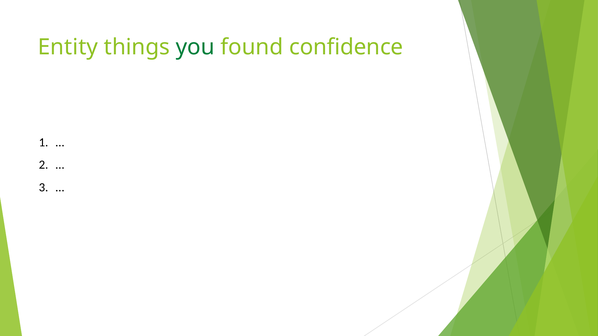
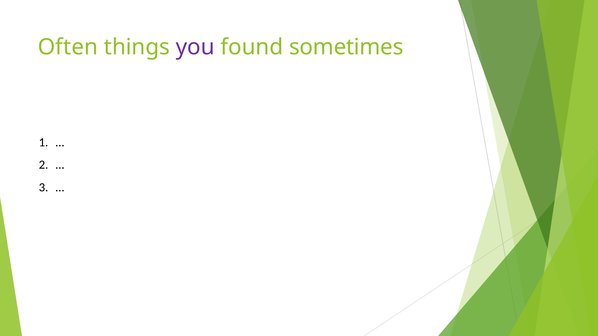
Entity: Entity -> Often
you colour: green -> purple
confidence: confidence -> sometimes
